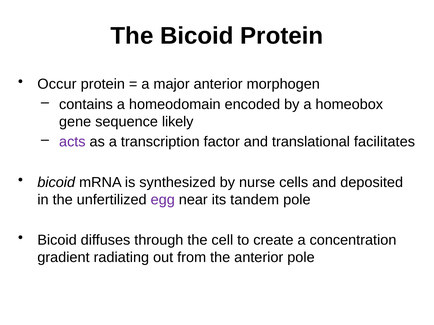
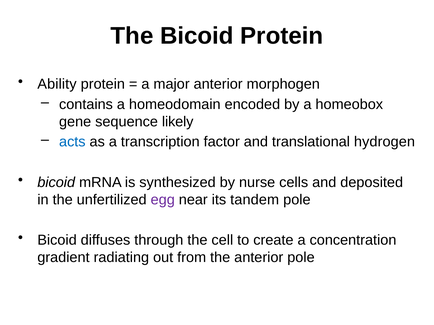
Occur: Occur -> Ability
acts colour: purple -> blue
facilitates: facilitates -> hydrogen
